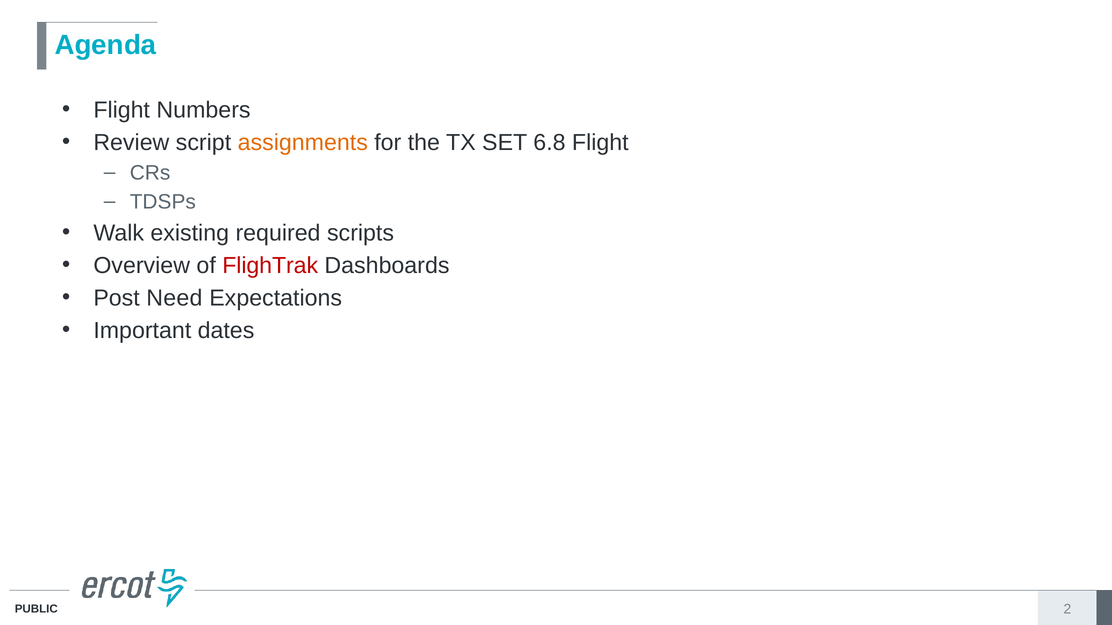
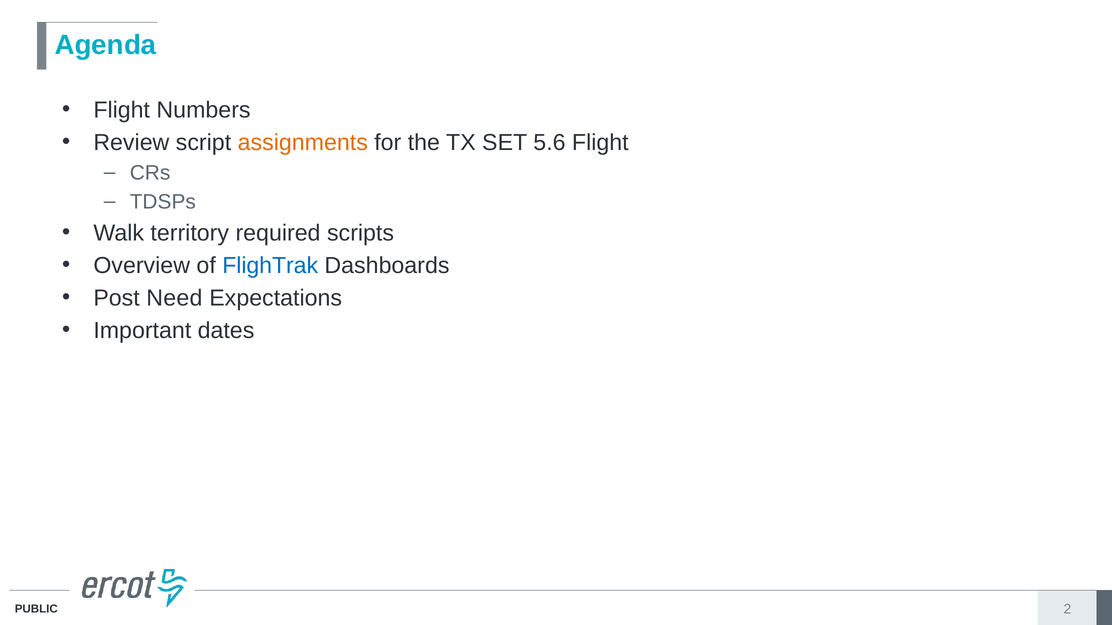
6.8: 6.8 -> 5.6
existing: existing -> territory
FlighTrak colour: red -> blue
